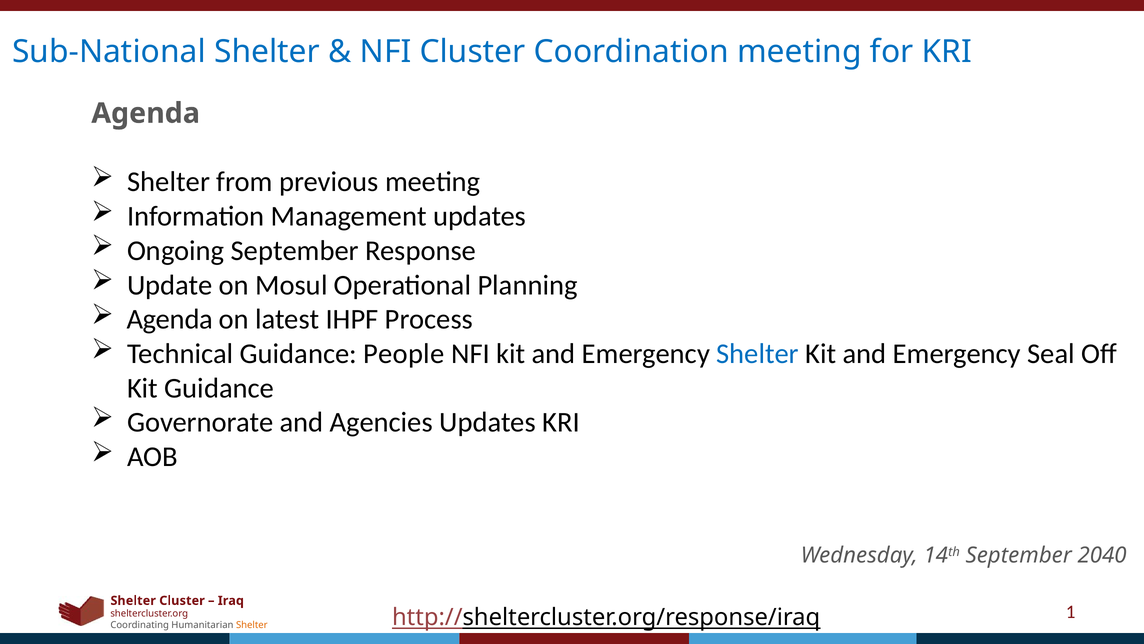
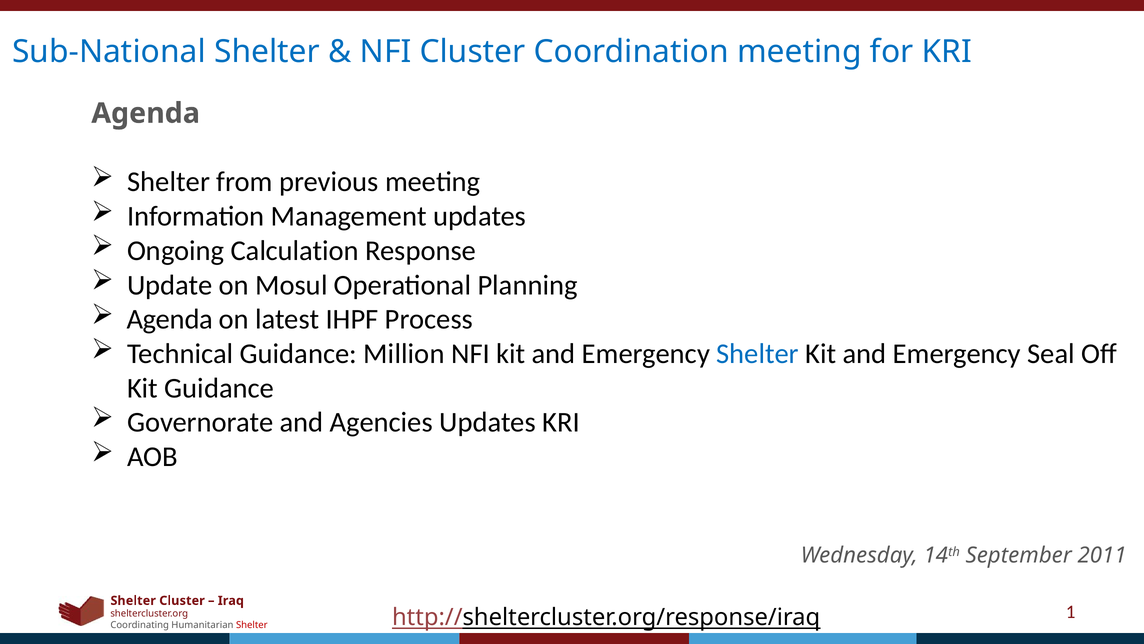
Ongoing September: September -> Calculation
People: People -> Million
2040: 2040 -> 2011
Shelter at (252, 625) colour: orange -> red
